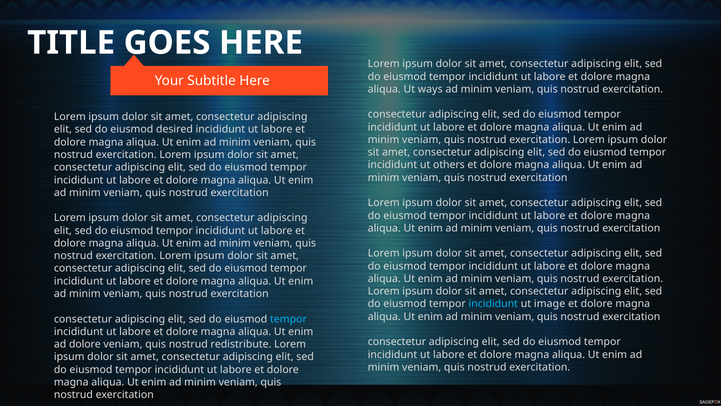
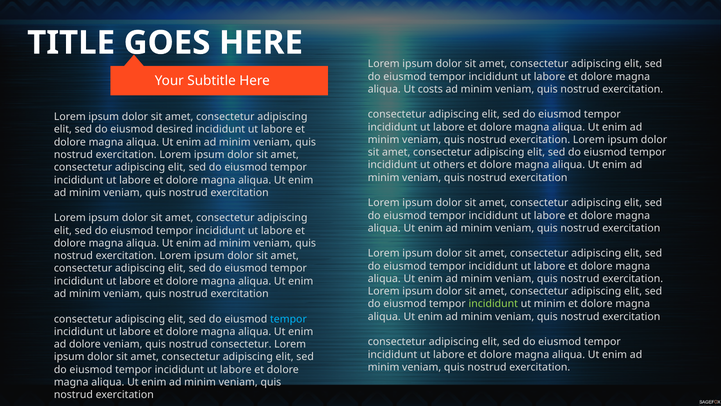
ways: ways -> costs
incididunt at (493, 304) colour: light blue -> light green
ut image: image -> minim
nostrud redistribute: redistribute -> consectetur
